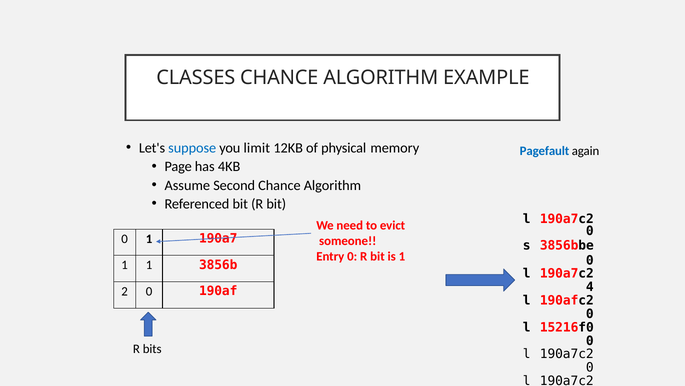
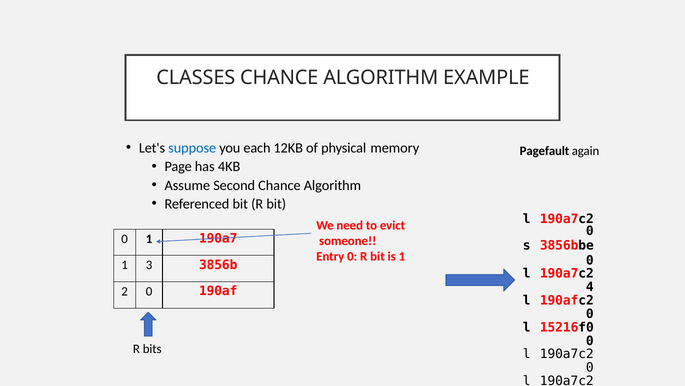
limit: limit -> each
Pagefault colour: blue -> black
1 1: 1 -> 3
